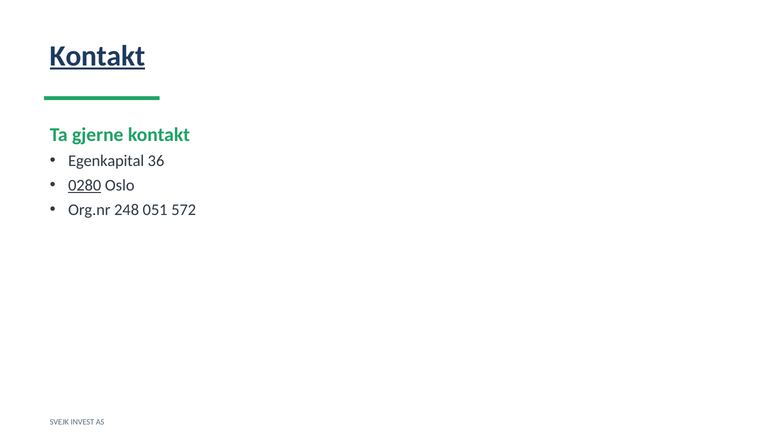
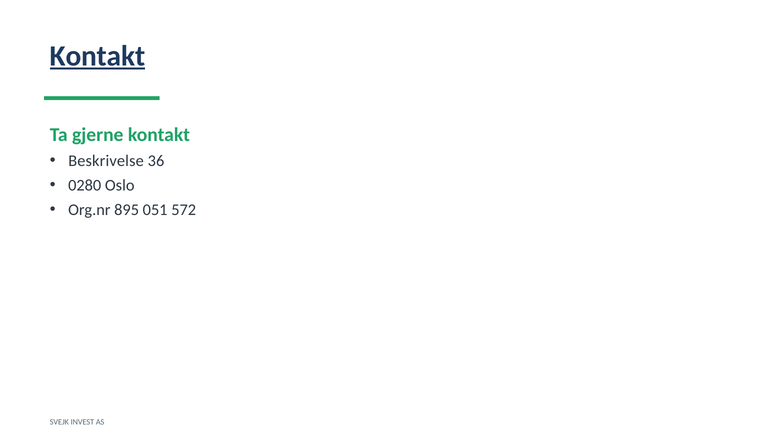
Egenkapital: Egenkapital -> Beskrivelse
0280 underline: present -> none
248: 248 -> 895
